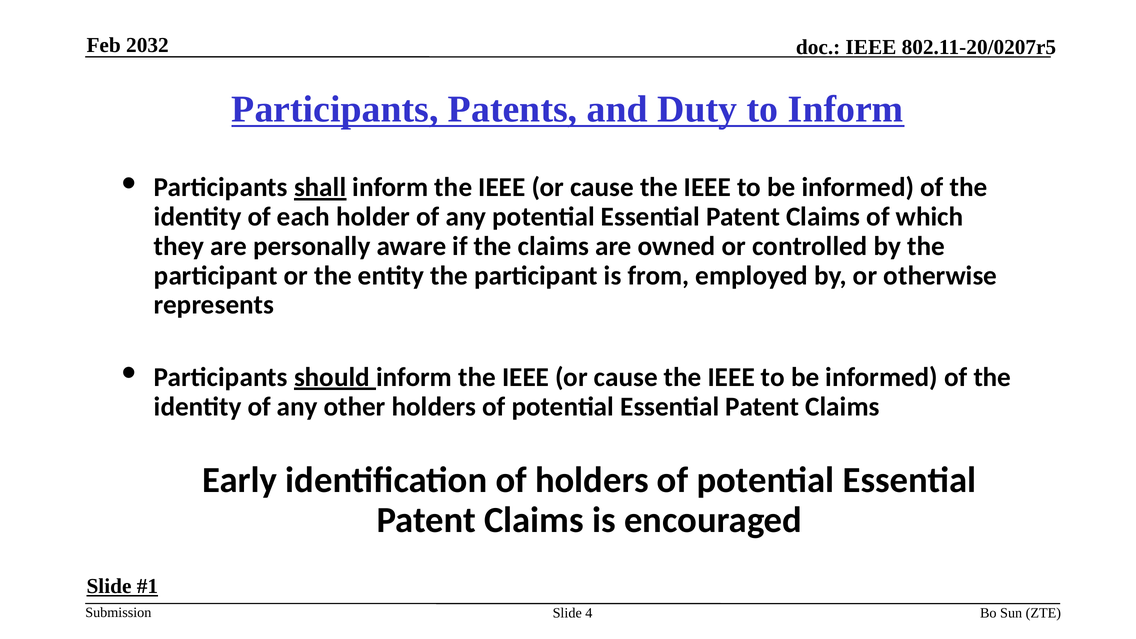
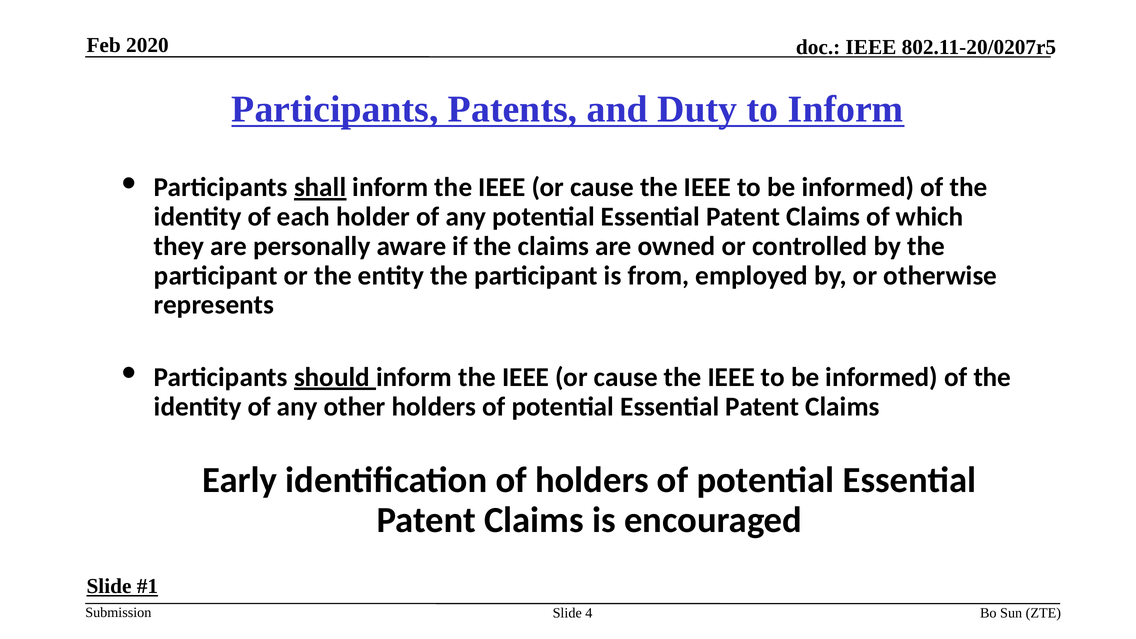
2032: 2032 -> 2020
